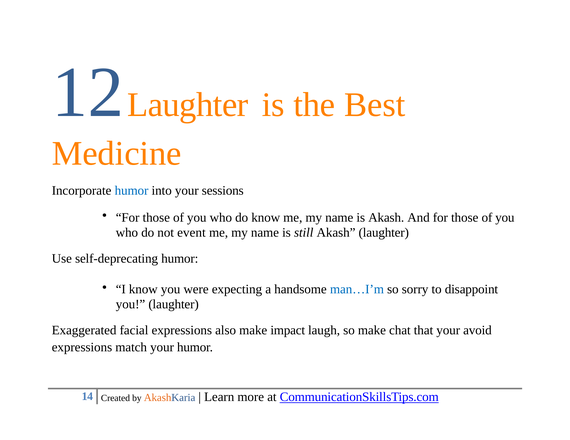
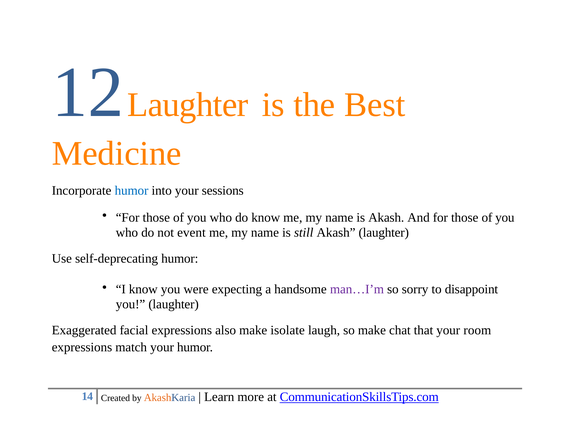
man…I’m colour: blue -> purple
impact: impact -> isolate
avoid: avoid -> room
